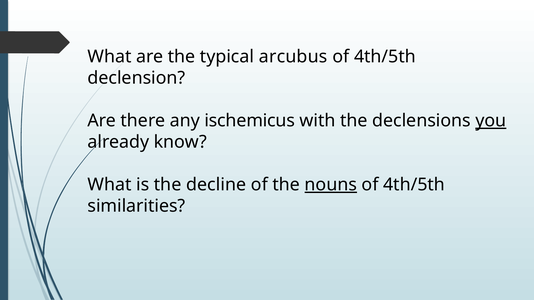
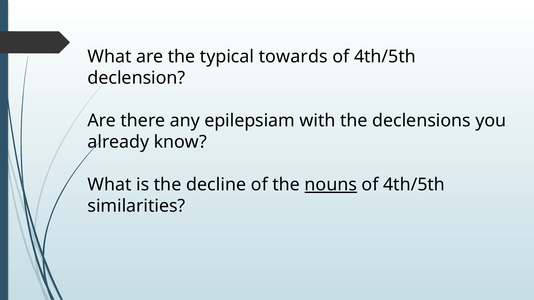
arcubus: arcubus -> towards
ischemicus: ischemicus -> epilepsiam
you underline: present -> none
